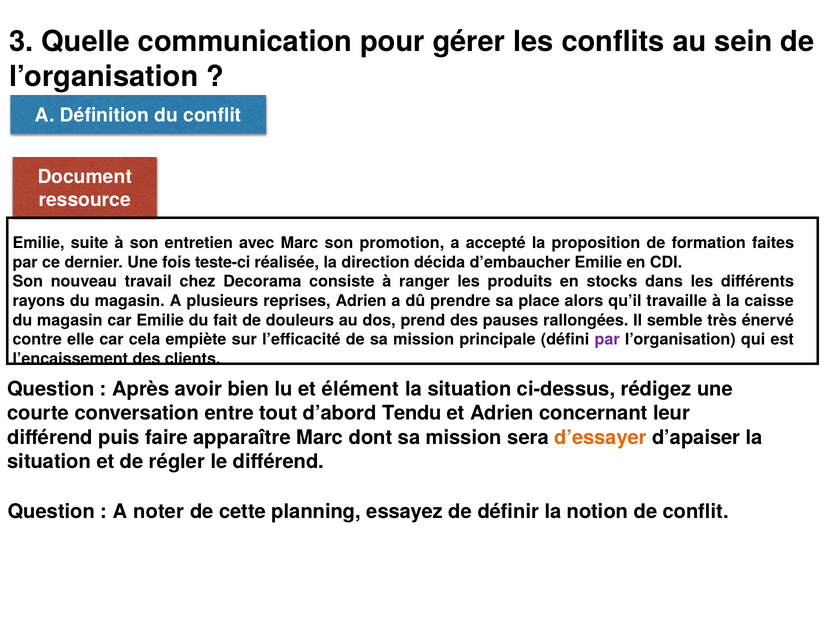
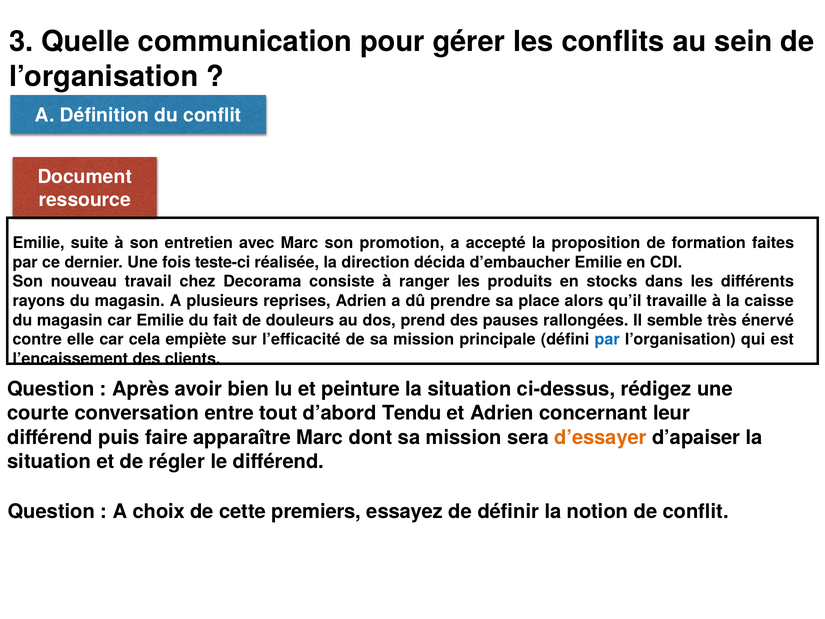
par at (607, 340) colour: purple -> blue
élément: élément -> peinture
noter: noter -> choix
planning: planning -> premiers
